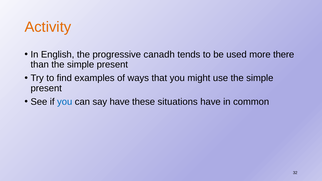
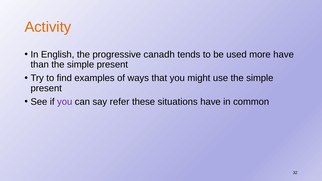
more there: there -> have
you at (65, 102) colour: blue -> purple
say have: have -> refer
